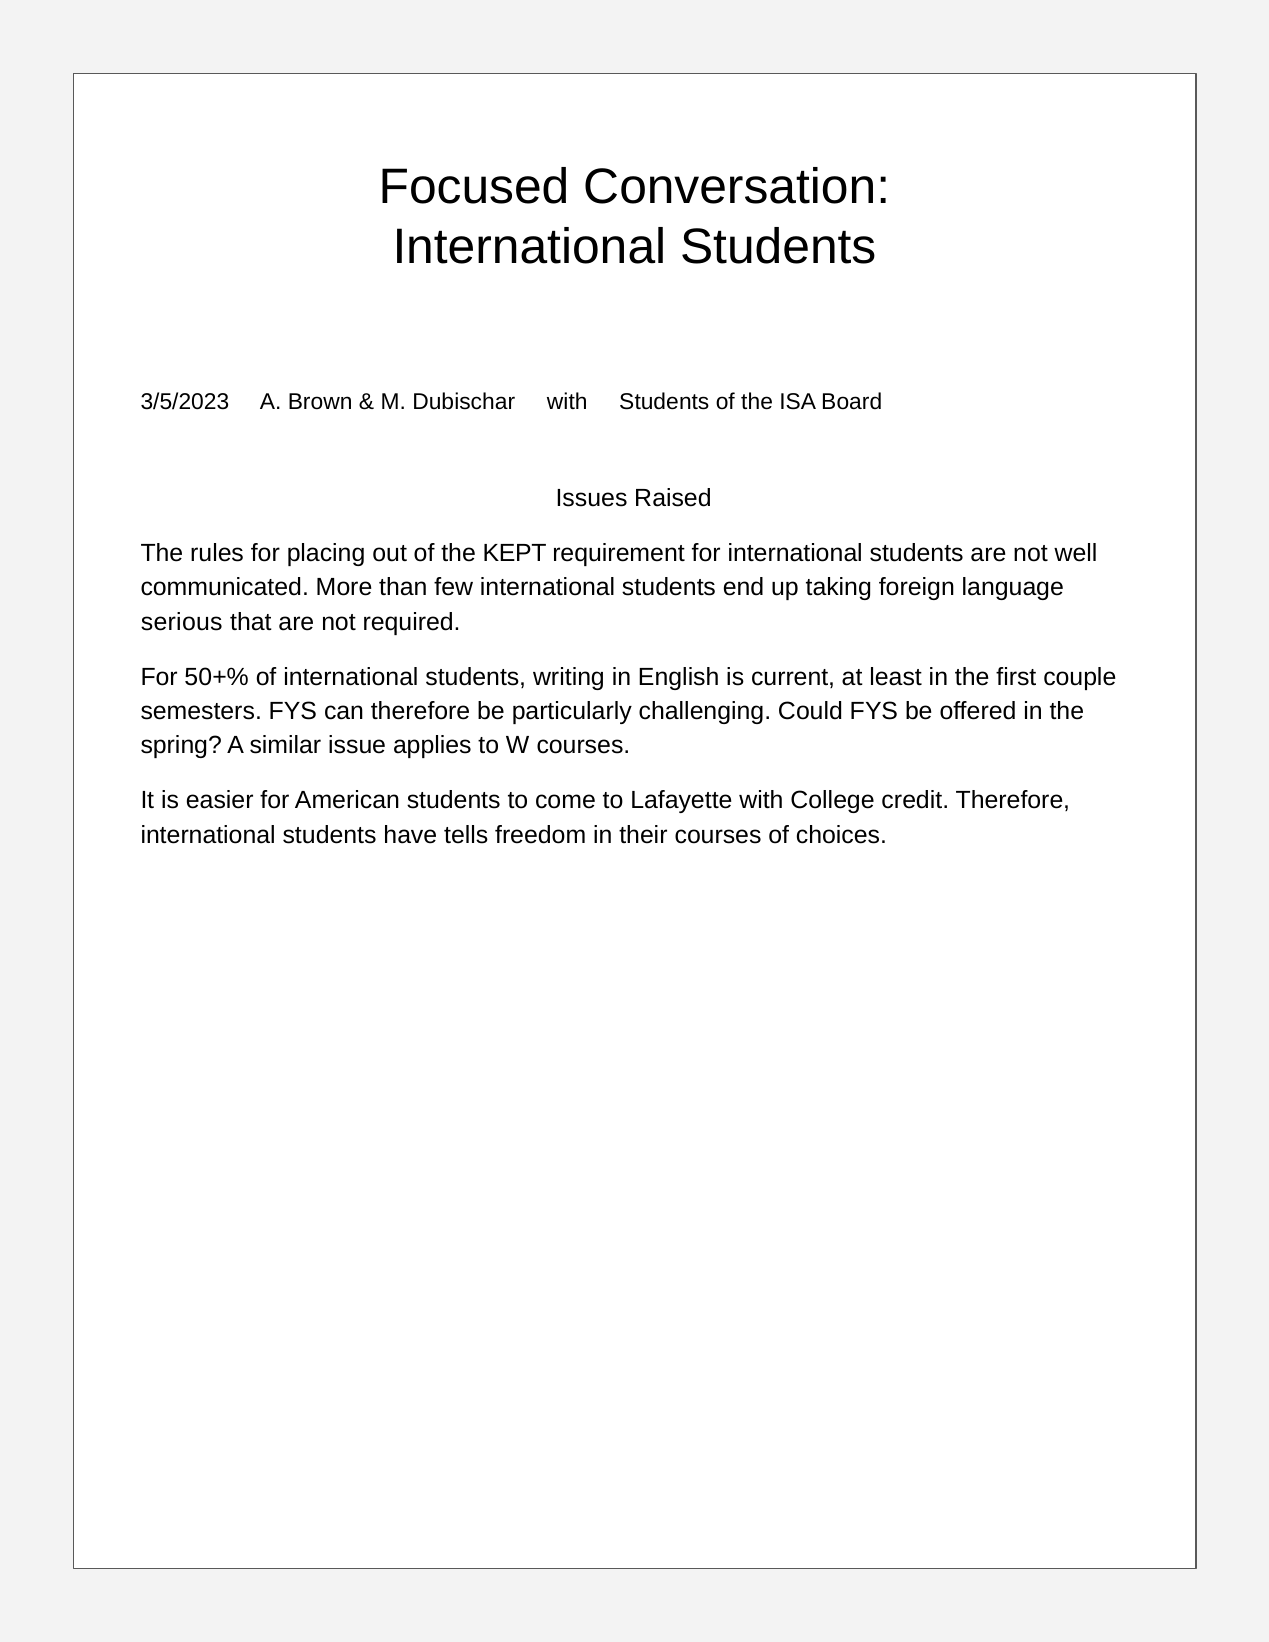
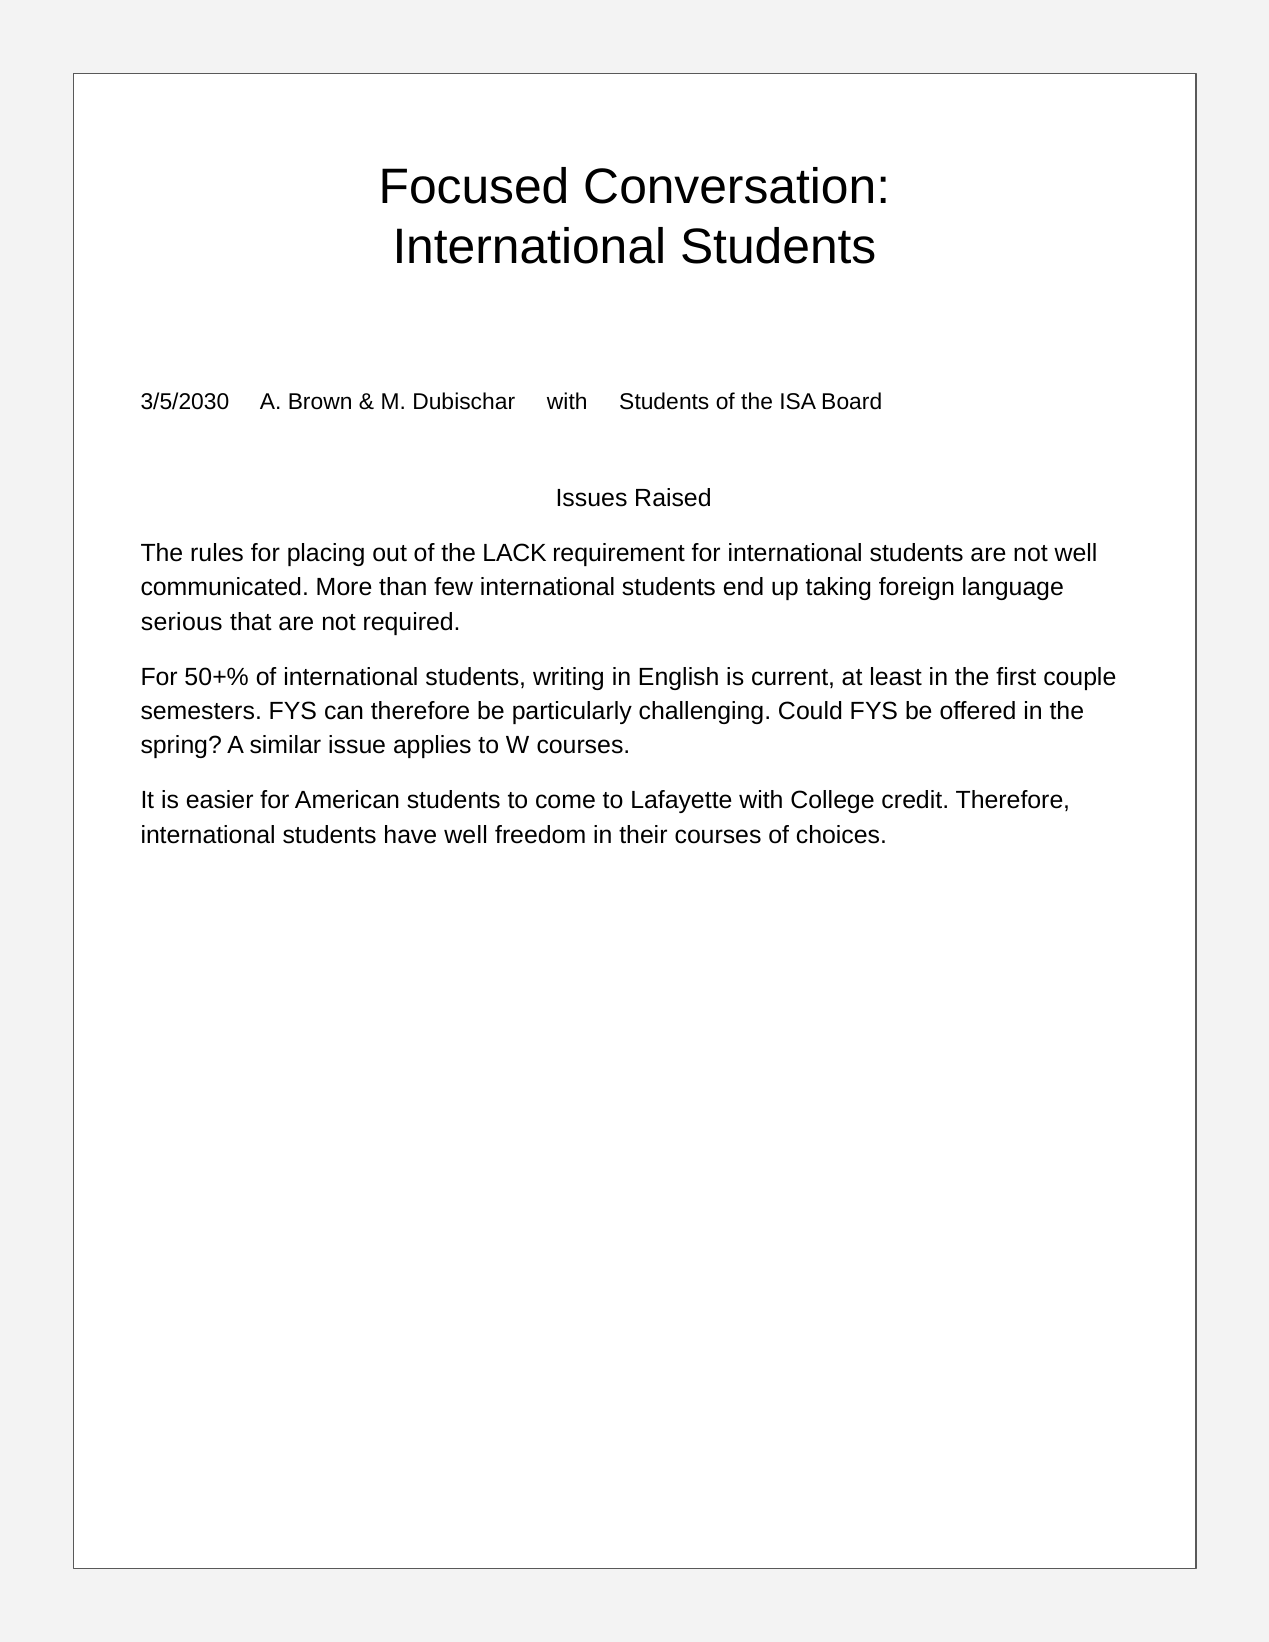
3/5/2023: 3/5/2023 -> 3/5/2030
KEPT: KEPT -> LACK
have tells: tells -> well
